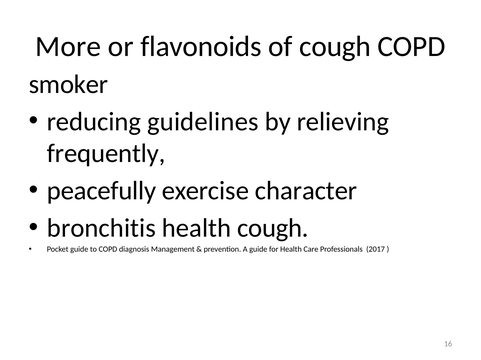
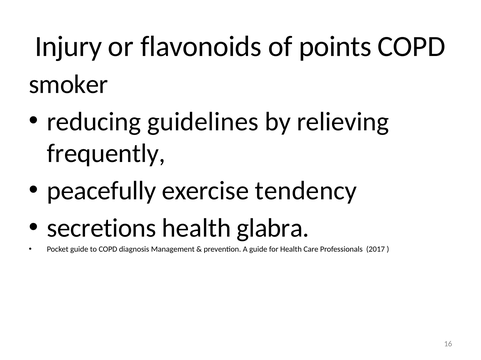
More: More -> Injury
of cough: cough -> points
character: character -> tendency
bronchitis: bronchitis -> secretions
health cough: cough -> glabra
